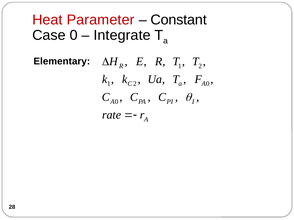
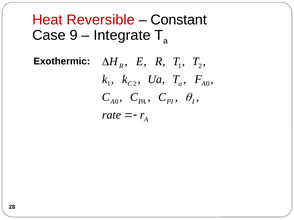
Parameter: Parameter -> Reversible
Case 0: 0 -> 9
Elementary: Elementary -> Exothermic
